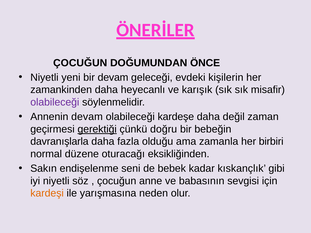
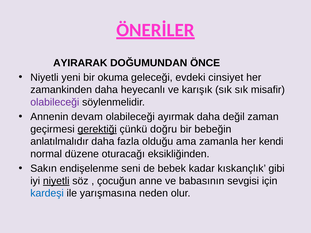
ÇOCUĞUN at (80, 63): ÇOCUĞUN -> AYIRARAK
bir devam: devam -> okuma
kişilerin: kişilerin -> cinsiyet
kardeşe: kardeşe -> ayırmak
davranışlarla: davranışlarla -> anlatılmalıdır
birbiri: birbiri -> kendi
niyetli at (56, 181) underline: none -> present
kardeşi colour: orange -> blue
